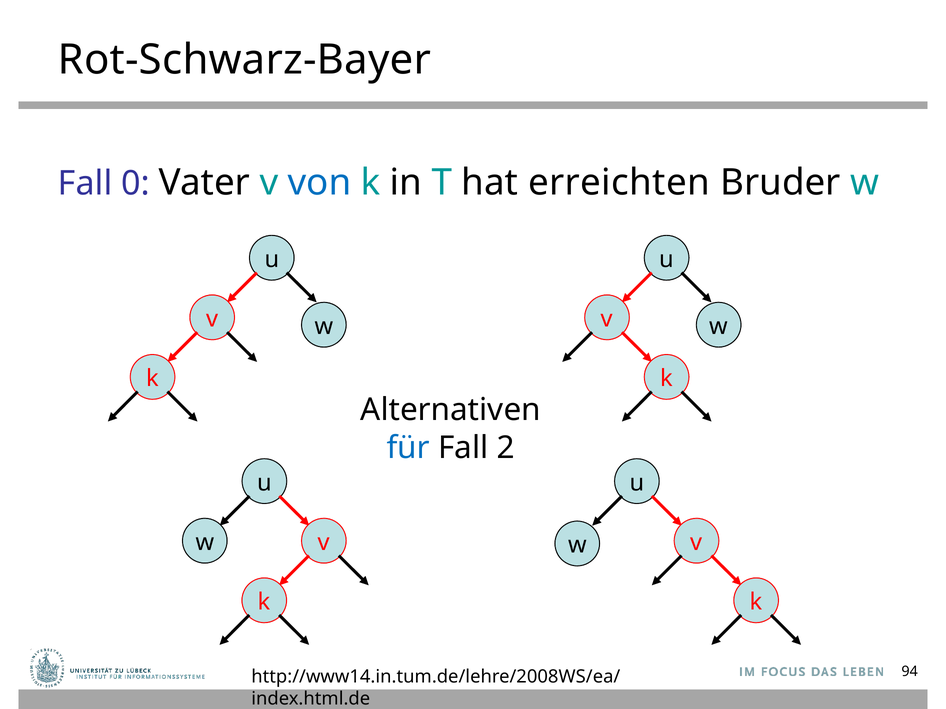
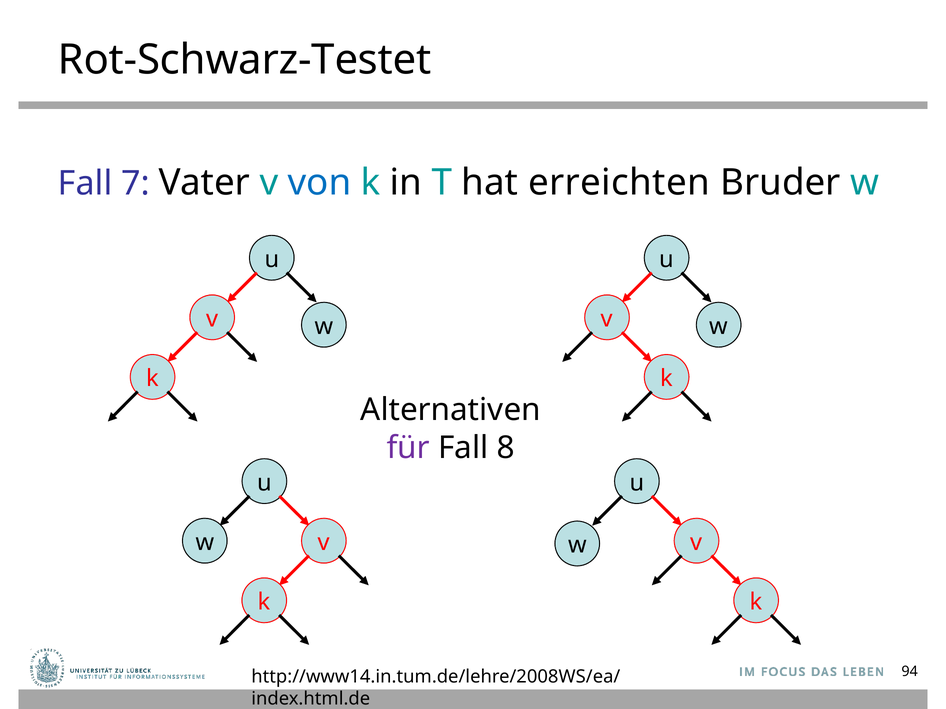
Rot-Schwarz-Bayer: Rot-Schwarz-Bayer -> Rot-Schwarz-Testet
0: 0 -> 7
für colour: blue -> purple
2: 2 -> 8
